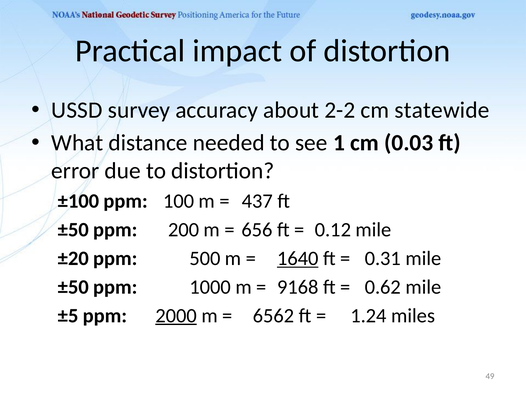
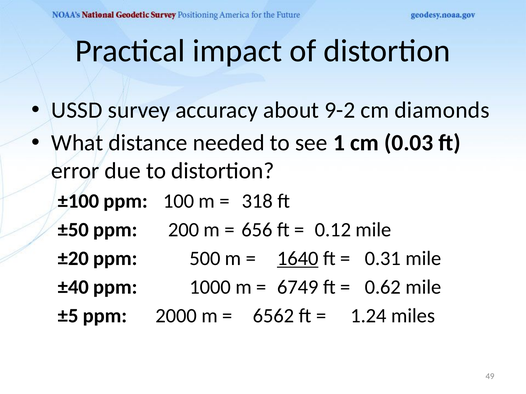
2-2: 2-2 -> 9-2
statewide: statewide -> diamonds
437: 437 -> 318
±50 at (73, 287): ±50 -> ±40
9168: 9168 -> 6749
2000 underline: present -> none
